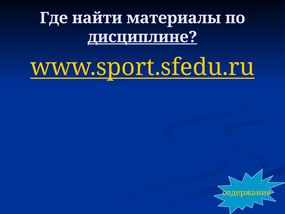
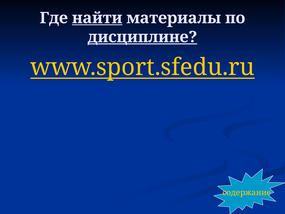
найти underline: none -> present
